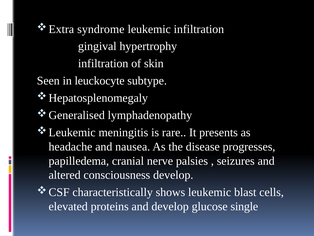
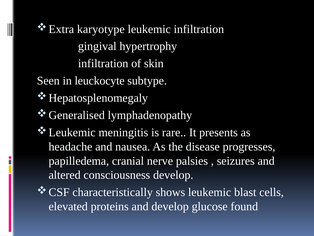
syndrome: syndrome -> karyotype
single: single -> found
